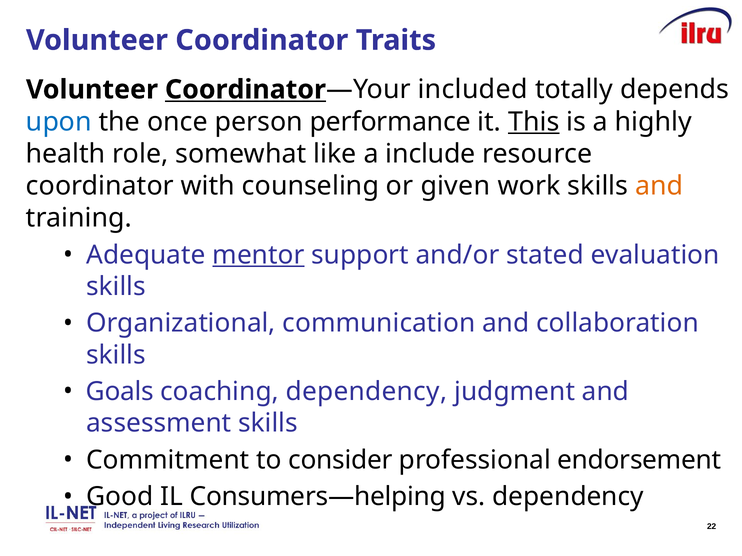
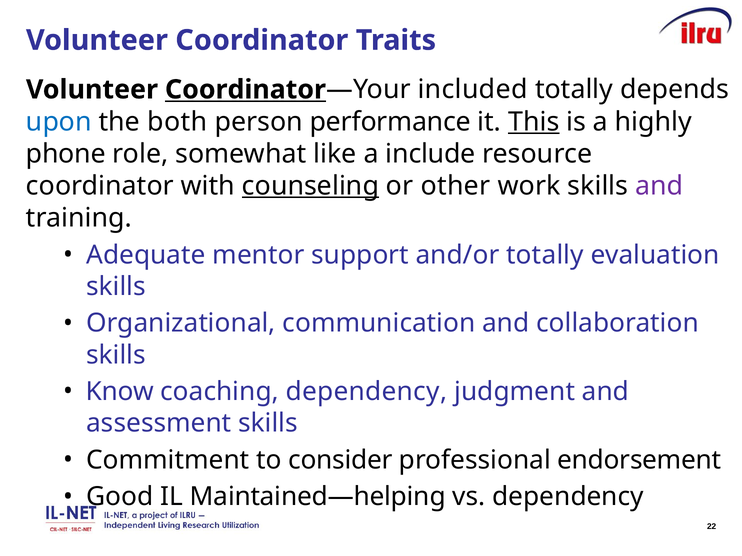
once: once -> both
health: health -> phone
counseling underline: none -> present
given: given -> other
and at (659, 186) colour: orange -> purple
mentor underline: present -> none
and/or stated: stated -> totally
Goals: Goals -> Know
Consumers—helping: Consumers—helping -> Maintained—helping
